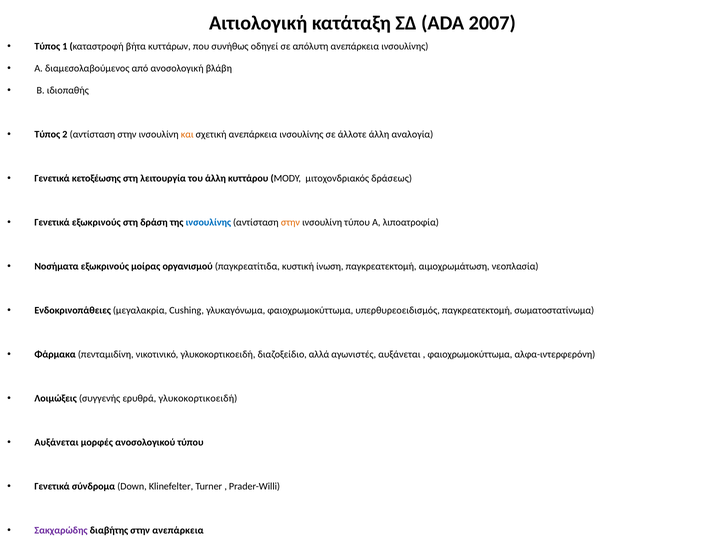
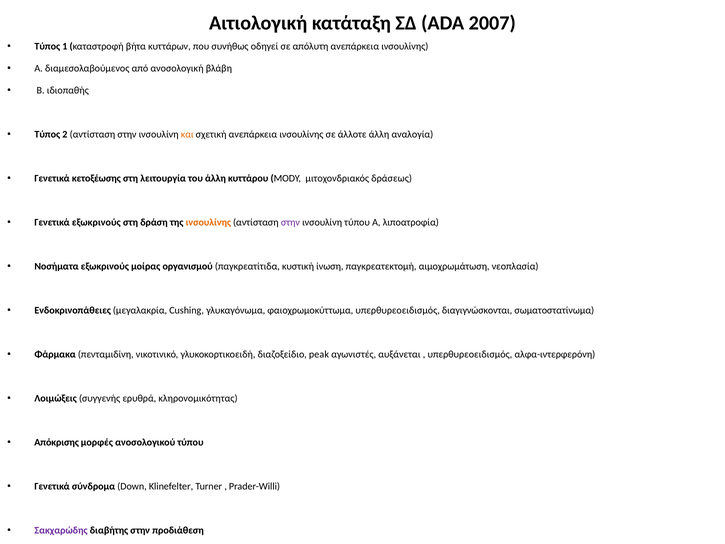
ινσουλίνης at (208, 222) colour: blue -> orange
στην at (290, 222) colour: orange -> purple
υπερθυρεοειδισμός παγκρεατεκτομή: παγκρεατεκτομή -> διαγιγνώσκονται
αλλά: αλλά -> peak
φαιοχρωμοκύττωμα at (470, 354): φαιοχρωμοκύττωμα -> υπερθυρεοειδισμός
ερυθρά γλυκοκορτικοειδή: γλυκοκορτικοειδή -> κληρονομικότητας
Αυξάνεται at (57, 442): Αυξάνεται -> Απόκρισης
στην ανεπάρκεια: ανεπάρκεια -> προδιάθεση
